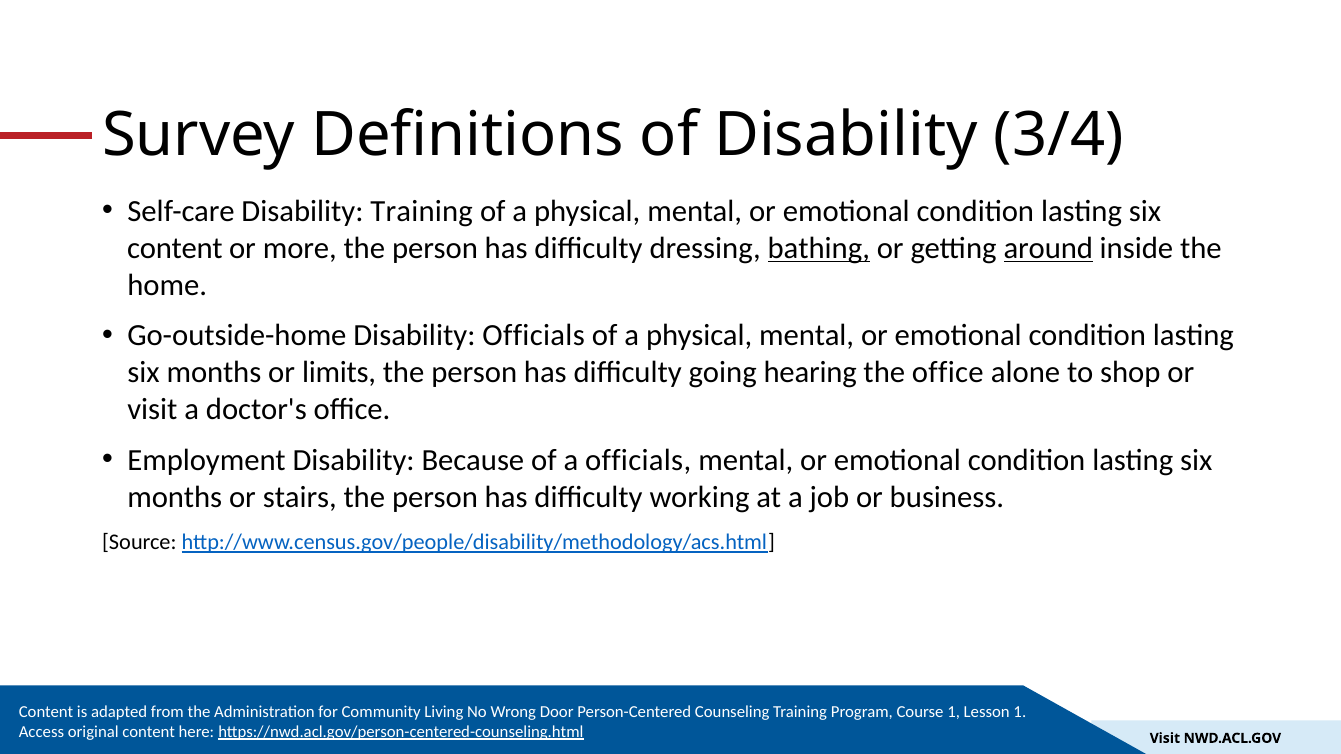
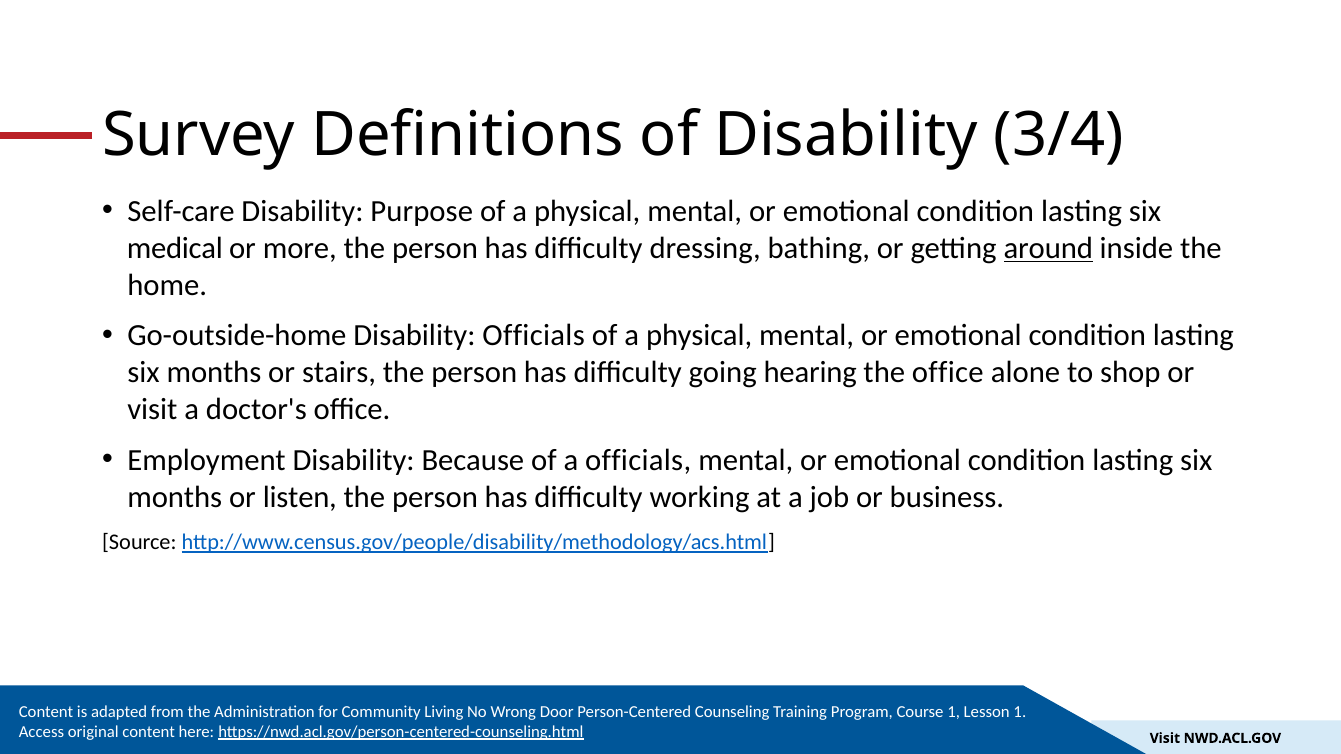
Disability Training: Training -> Purpose
content at (175, 248): content -> medical
bathing underline: present -> none
limits: limits -> stairs
stairs: stairs -> listen
